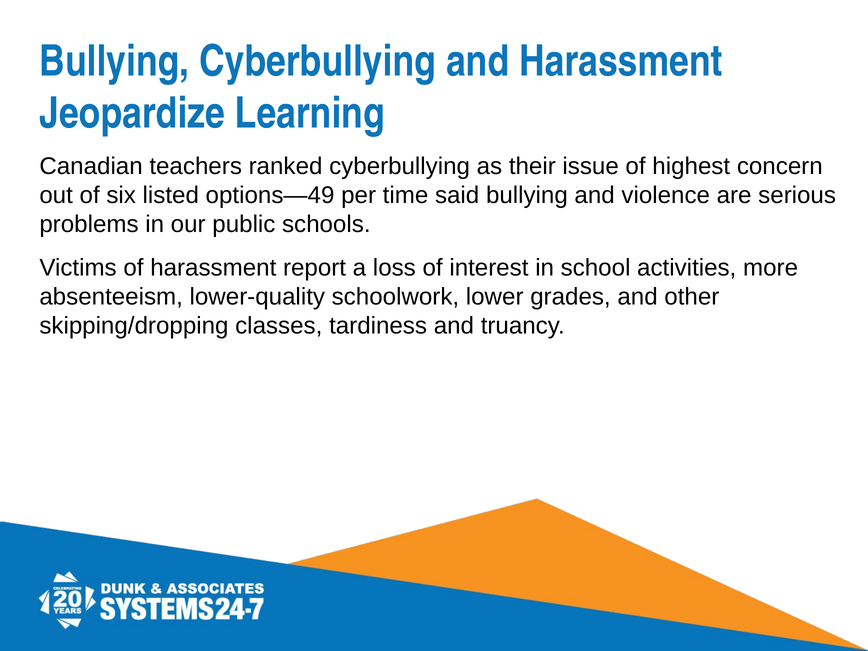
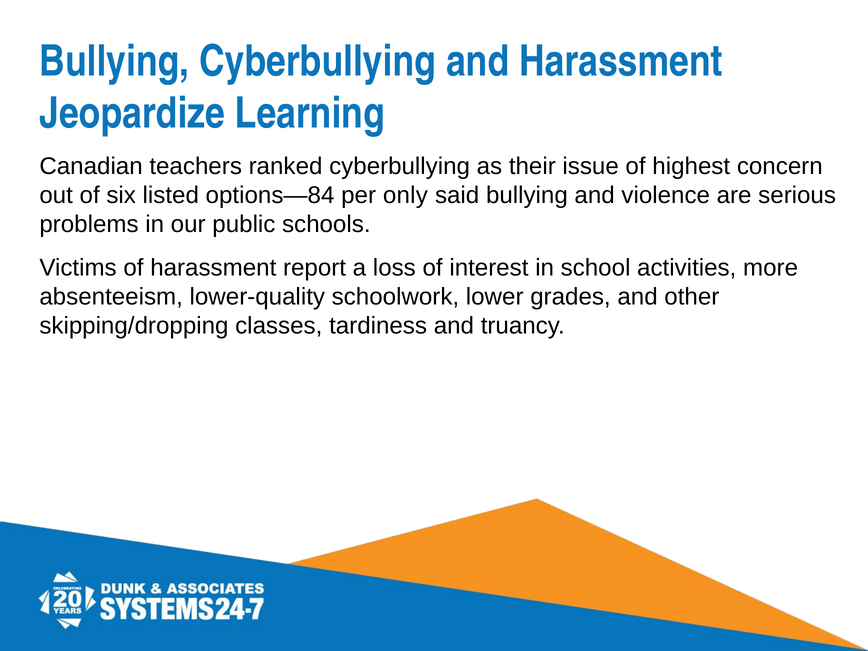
options—49: options—49 -> options—84
time: time -> only
